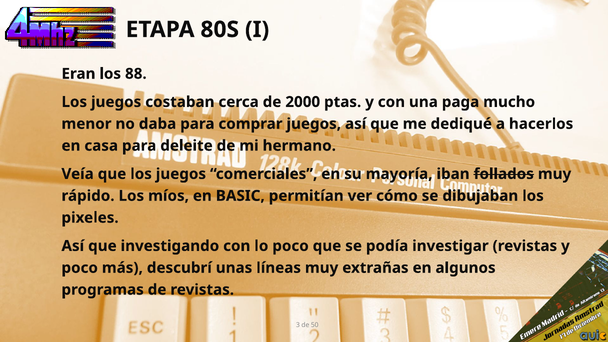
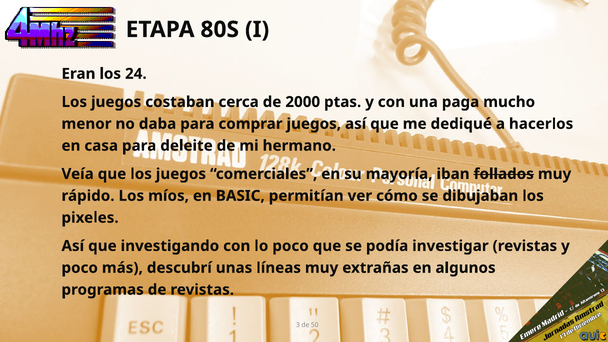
88: 88 -> 24
